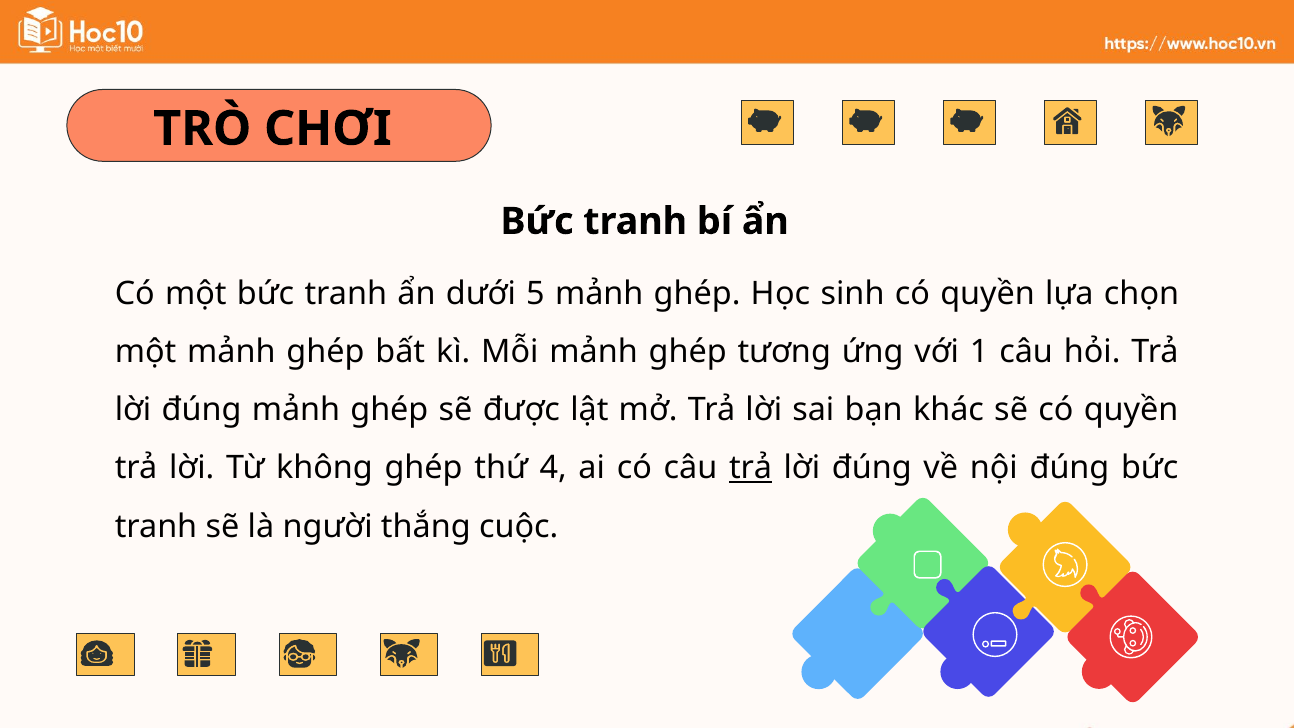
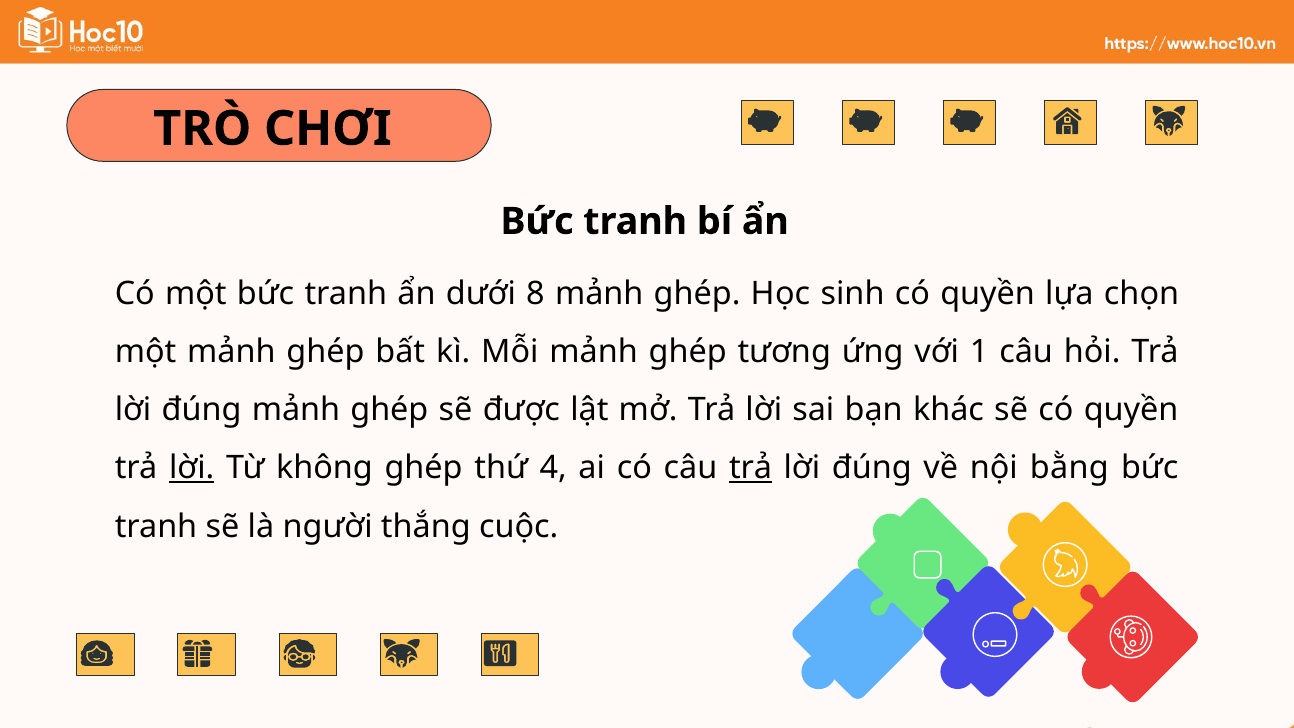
5: 5 -> 8
lời at (192, 468) underline: none -> present
nội đúng: đúng -> bằng
